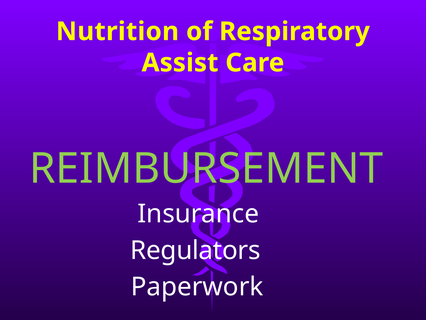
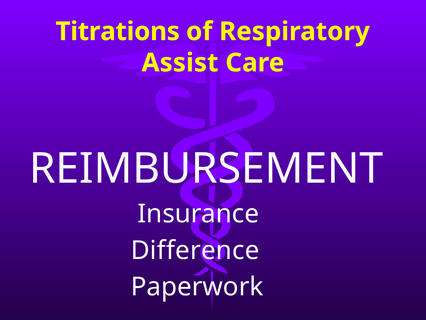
Nutrition: Nutrition -> Titrations
REIMBURSEMENT colour: light green -> white
Regulators: Regulators -> Difference
